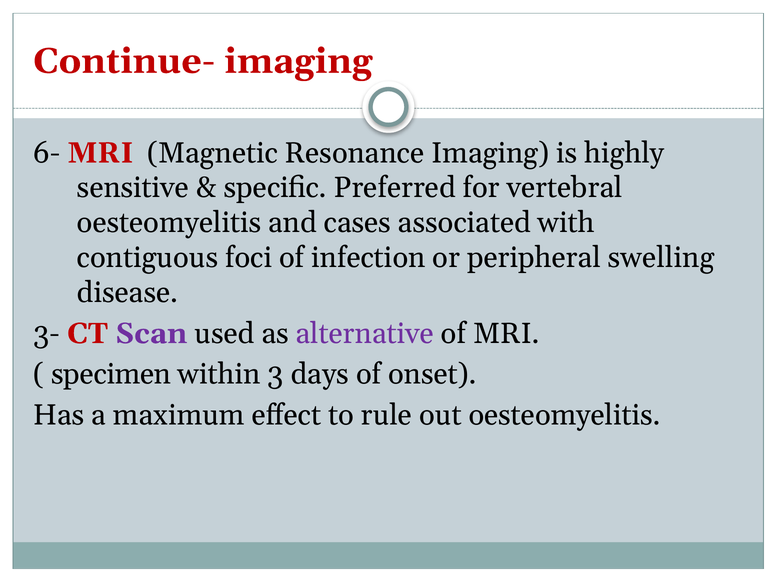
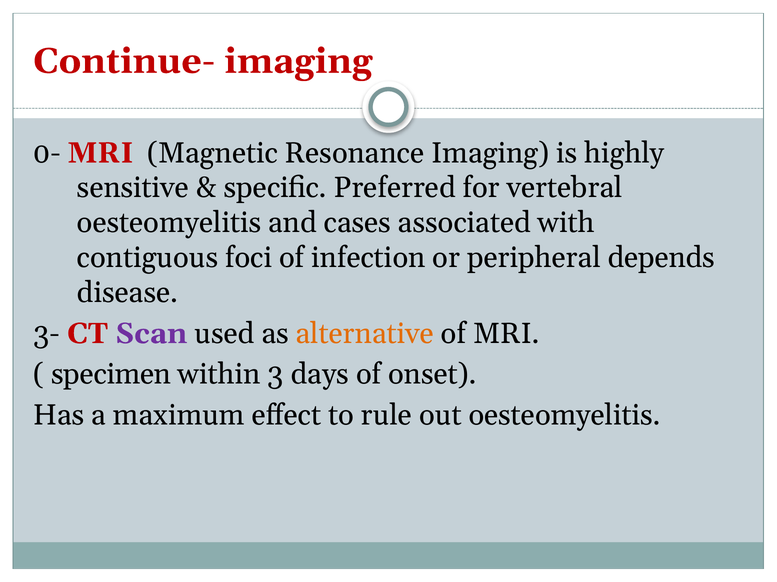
6-: 6- -> 0-
swelling: swelling -> depends
alternative colour: purple -> orange
